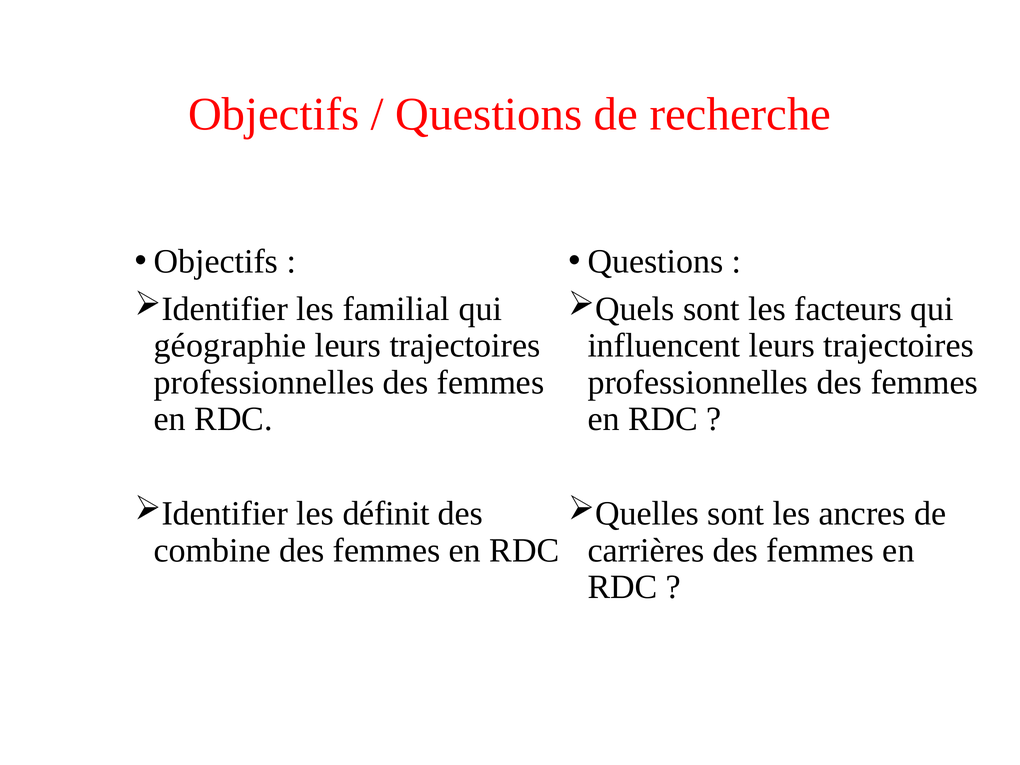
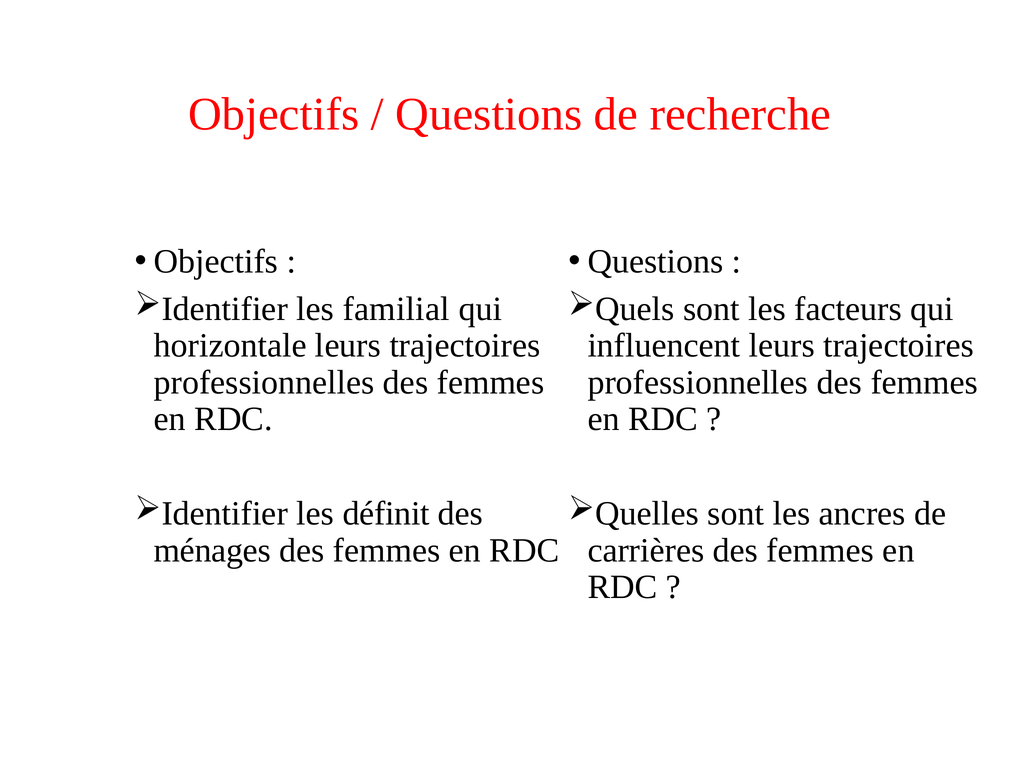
géographie: géographie -> horizontale
combine: combine -> ménages
